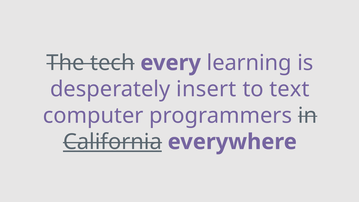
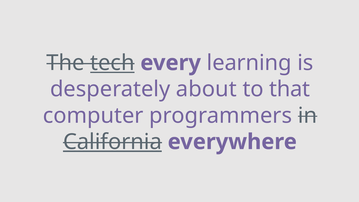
tech underline: none -> present
insert: insert -> about
text: text -> that
